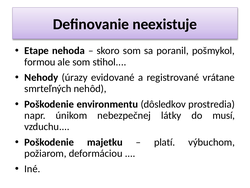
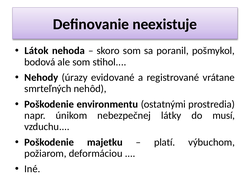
Etape: Etape -> Látok
formou: formou -> bodová
dôsledkov: dôsledkov -> ostatnými
